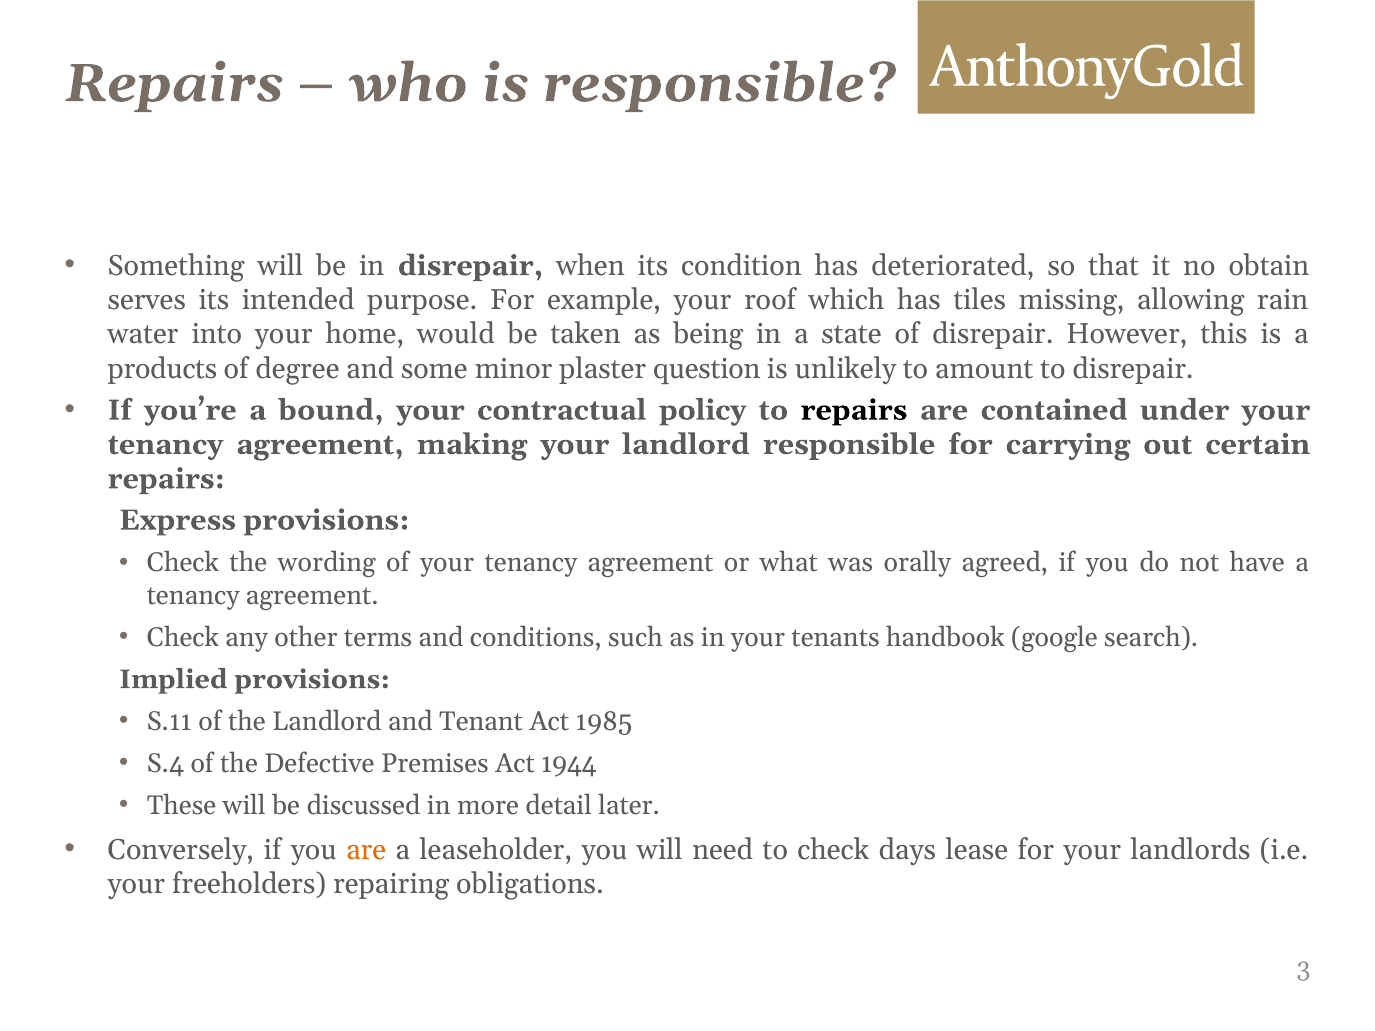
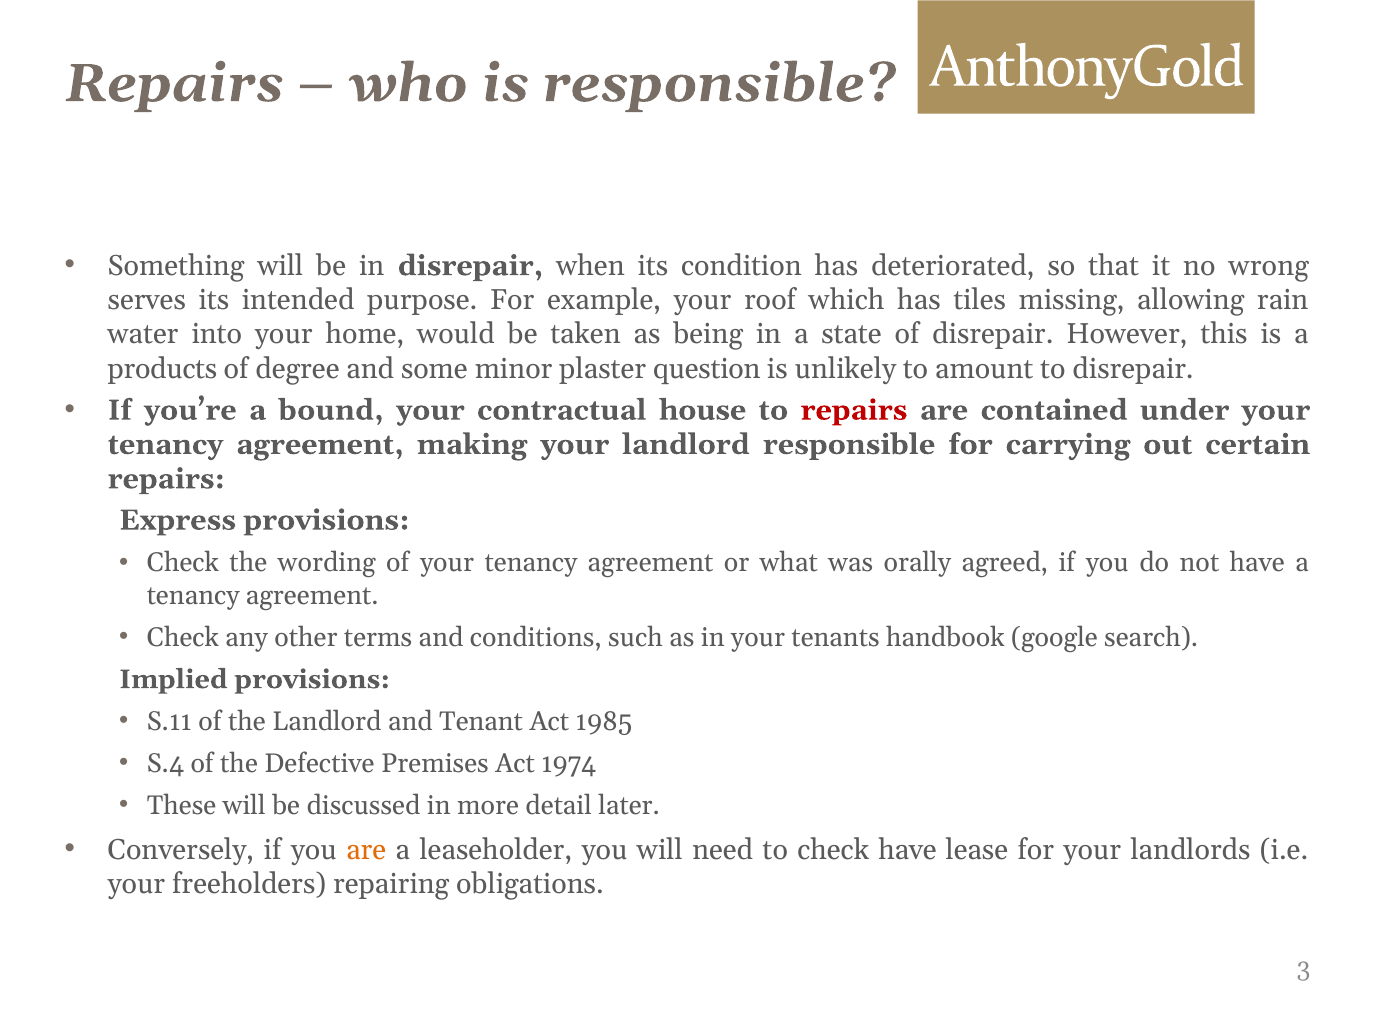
obtain: obtain -> wrong
policy: policy -> house
repairs at (854, 410) colour: black -> red
1944: 1944 -> 1974
check days: days -> have
